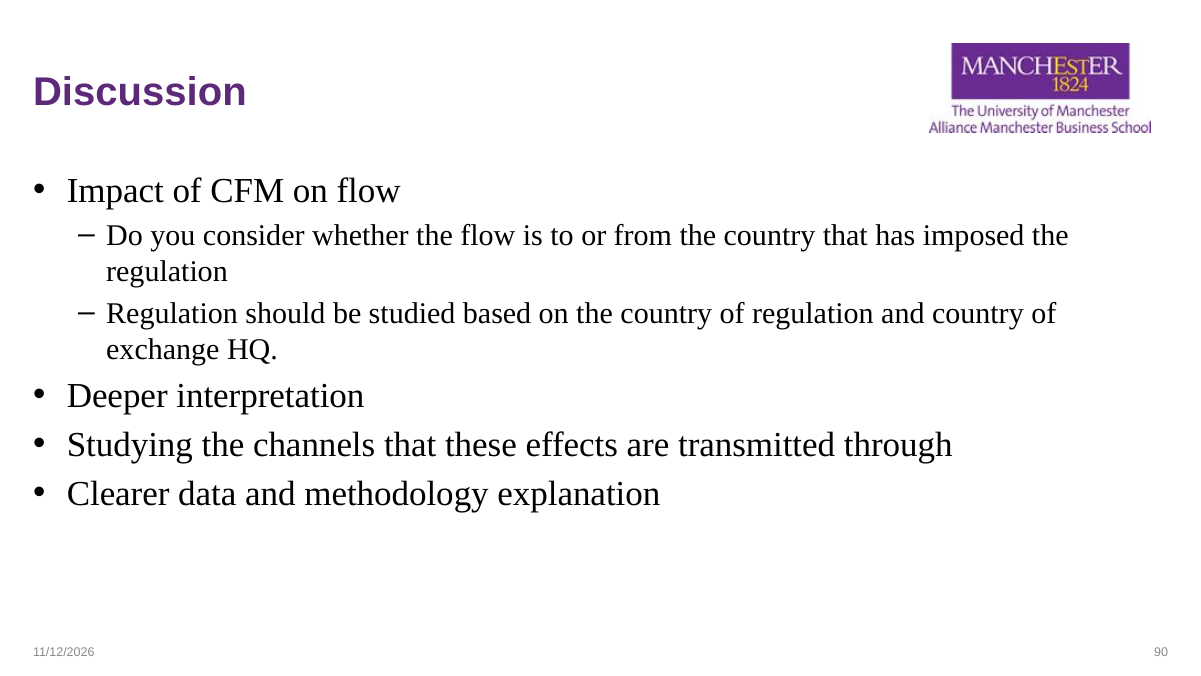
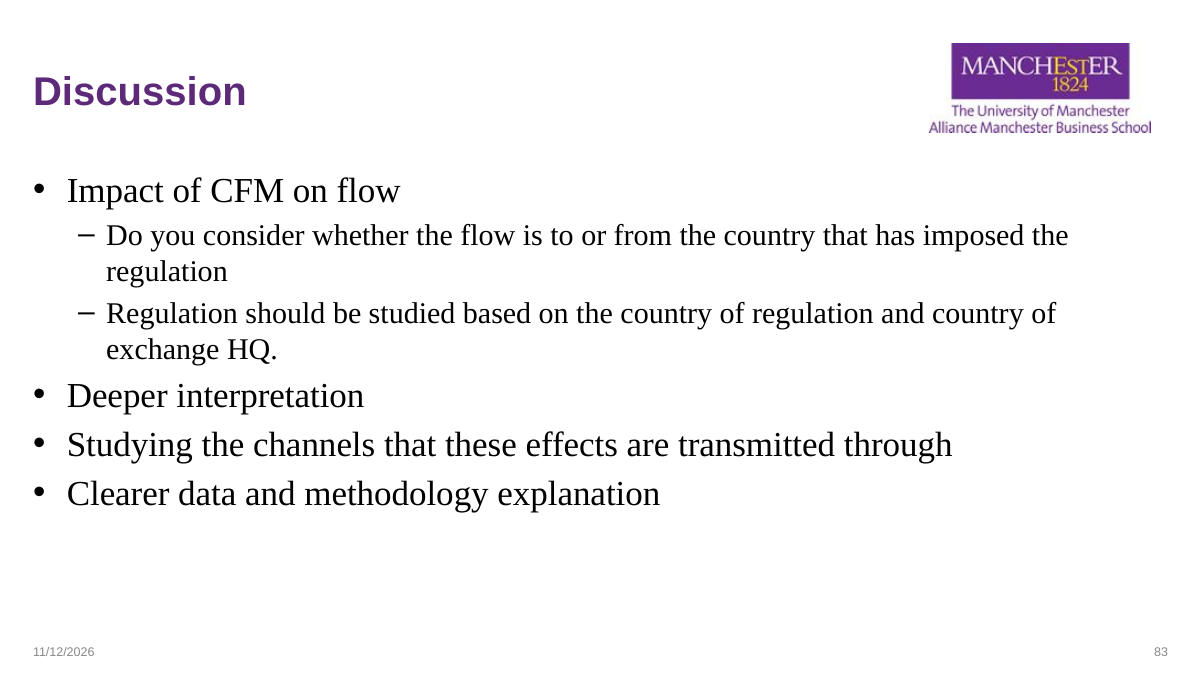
90: 90 -> 83
